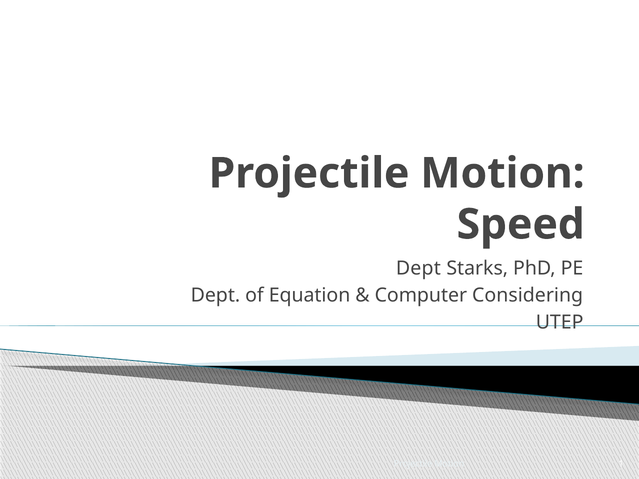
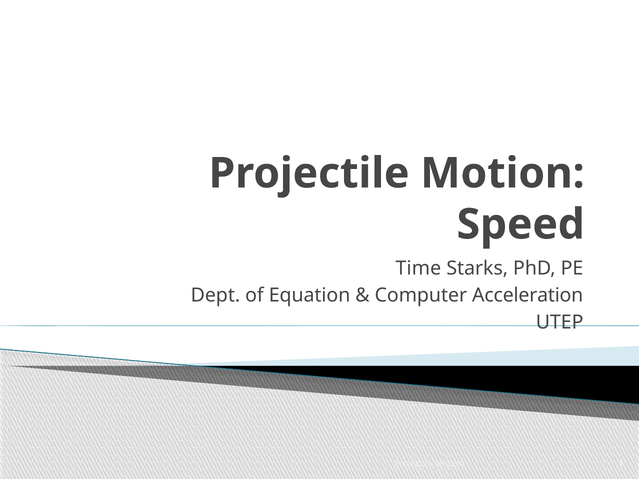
Dept at (418, 269): Dept -> Time
Considering: Considering -> Acceleration
